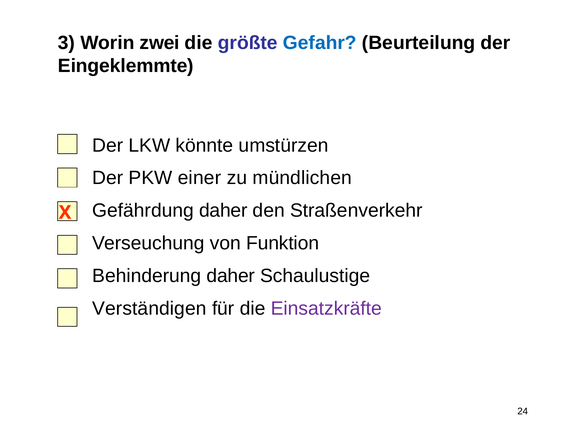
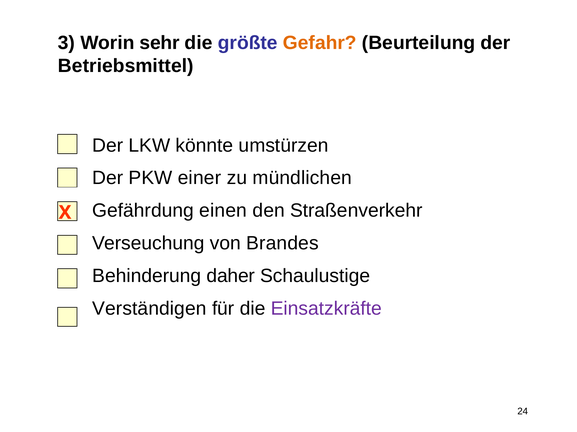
zwei: zwei -> sehr
Gefahr colour: blue -> orange
Eingeklemmte: Eingeklemmte -> Betriebsmittel
Gefährdung daher: daher -> einen
Funktion: Funktion -> Brandes
